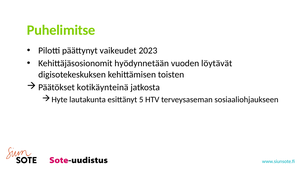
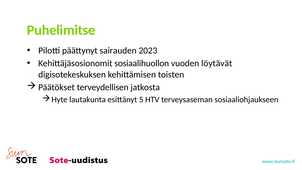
vaikeudet: vaikeudet -> sairauden
hyödynnetään: hyödynnetään -> sosiaalihuollon
kotikäynteinä: kotikäynteinä -> terveydellisen
